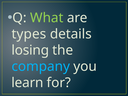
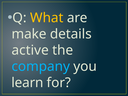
What colour: light green -> yellow
types: types -> make
losing: losing -> active
